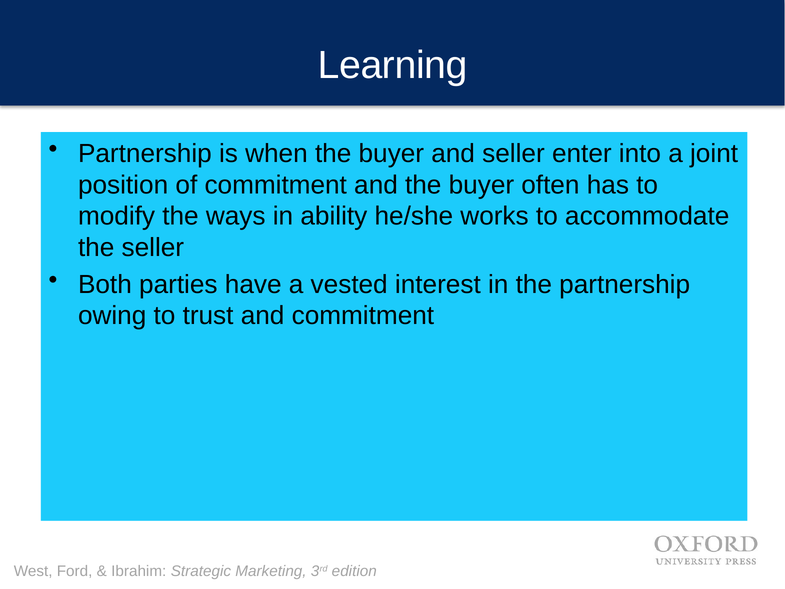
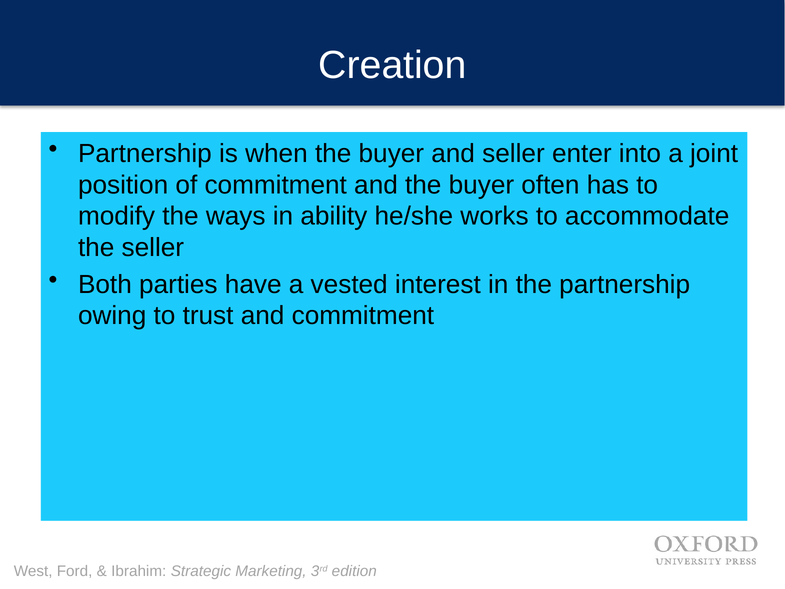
Learning: Learning -> Creation
